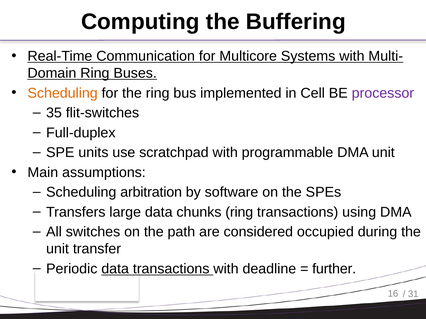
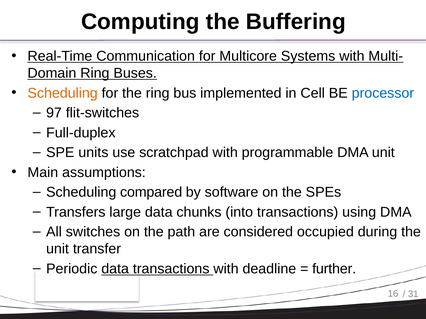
processor colour: purple -> blue
35: 35 -> 97
arbitration: arbitration -> compared
chunks ring: ring -> into
